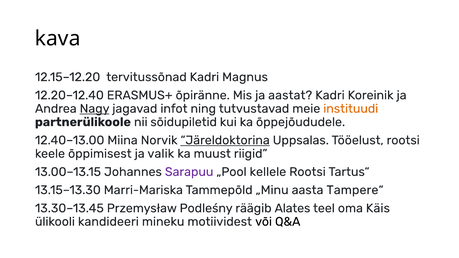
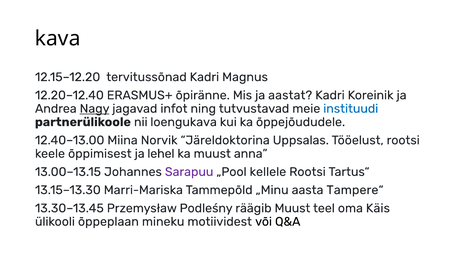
instituudi colour: orange -> blue
sõidupiletid: sõidupiletid -> loengukava
Järeldoktorina underline: present -> none
valik: valik -> lehel
riigid: riigid -> anna
räägib Alates: Alates -> Muust
kandideeri: kandideeri -> õppeplaan
